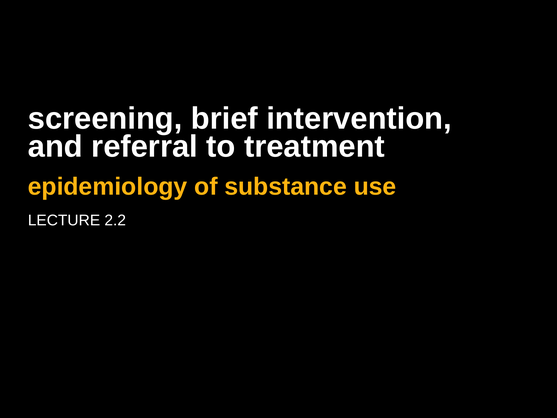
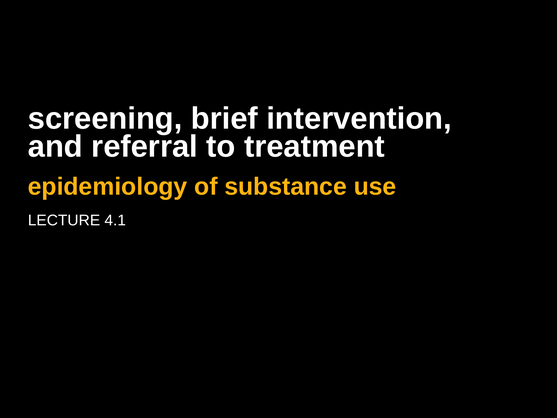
2.2: 2.2 -> 4.1
